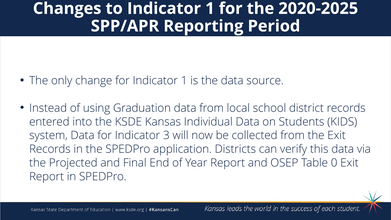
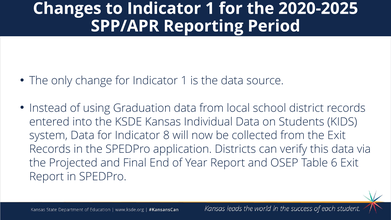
3: 3 -> 8
0: 0 -> 6
